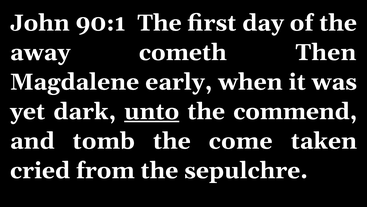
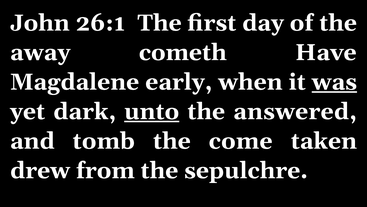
90:1: 90:1 -> 26:1
Then: Then -> Have
was underline: none -> present
commend: commend -> answered
cried: cried -> drew
